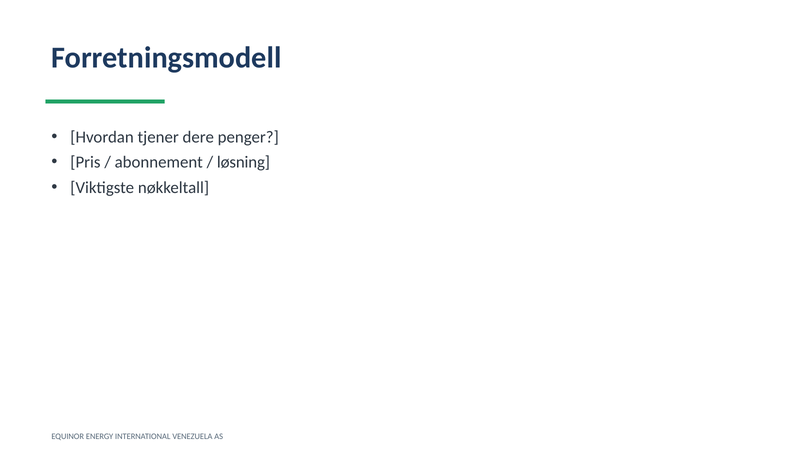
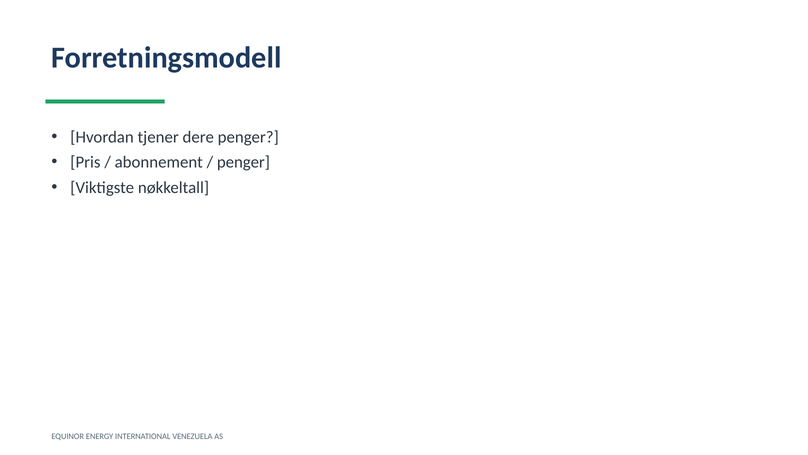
løsning at (243, 162): løsning -> penger
